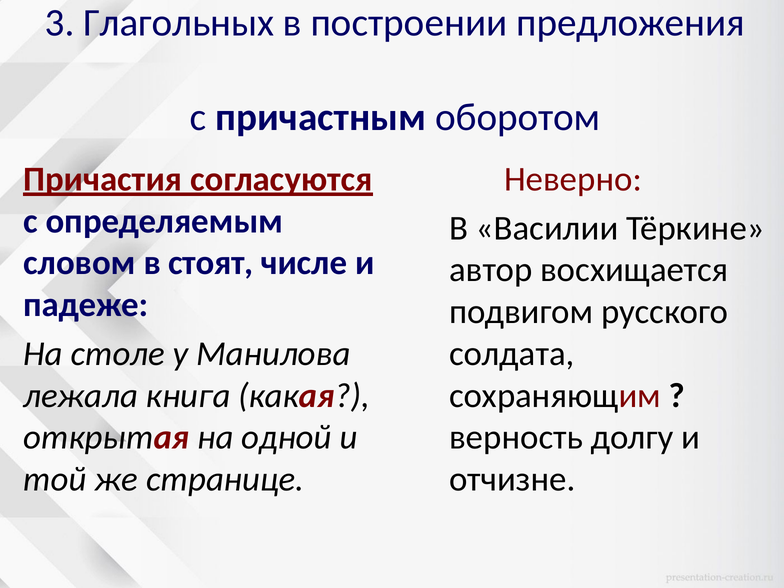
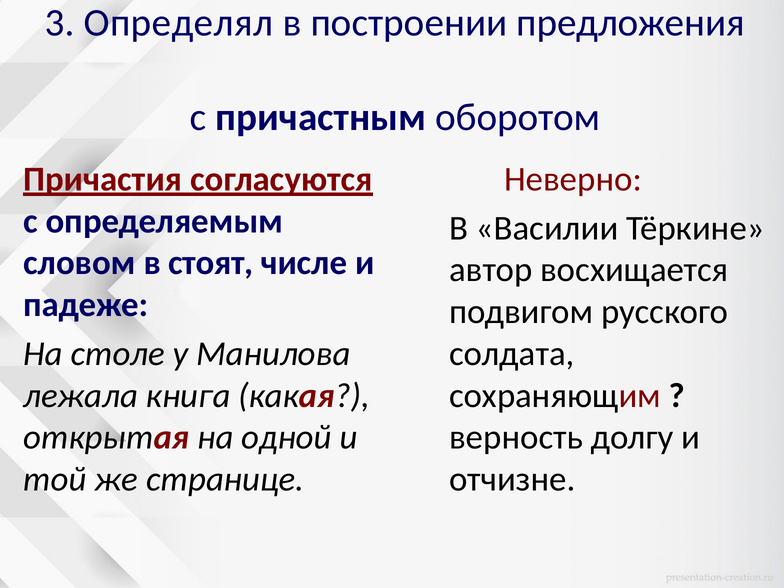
Глагольных: Глагольных -> Определял
